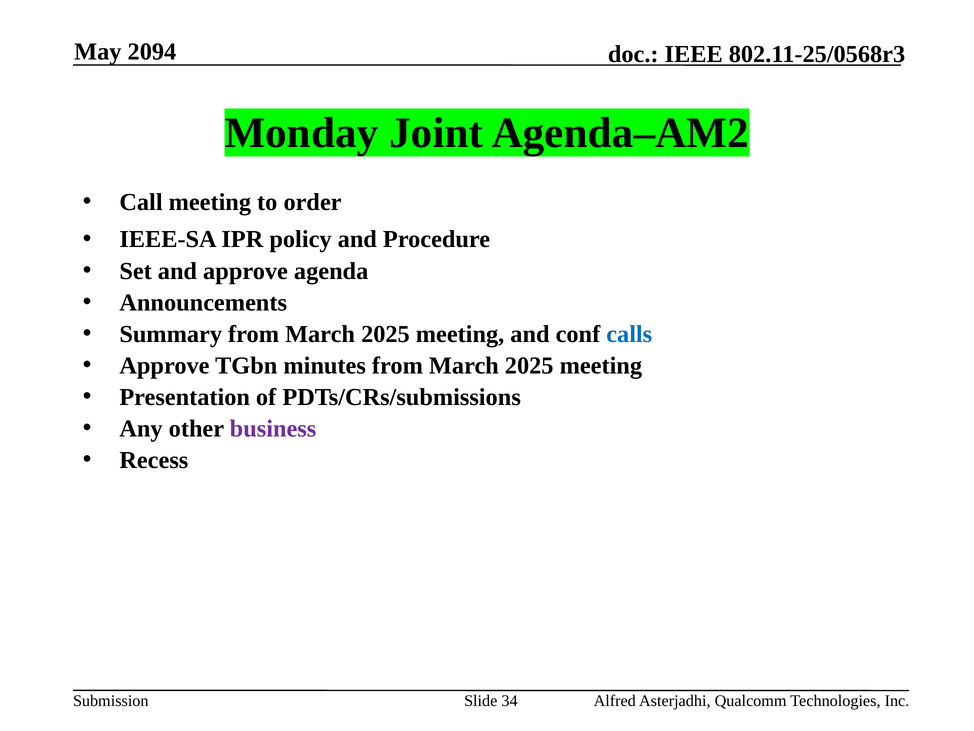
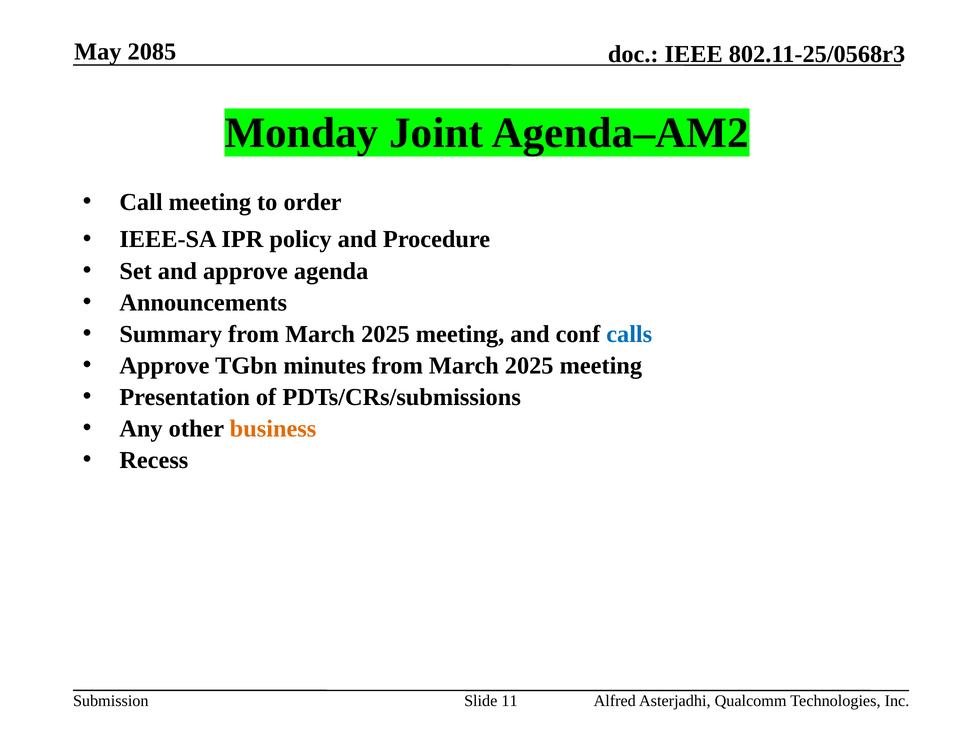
2094: 2094 -> 2085
business colour: purple -> orange
34: 34 -> 11
